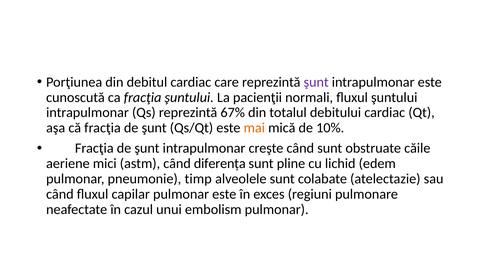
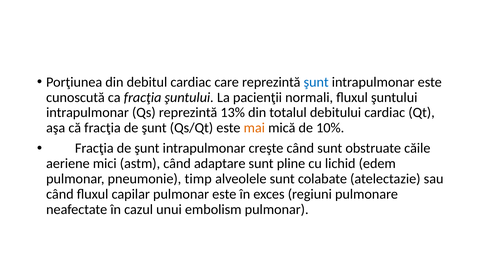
şunt at (316, 82) colour: purple -> blue
67%: 67% -> 13%
diferența: diferența -> adaptare
